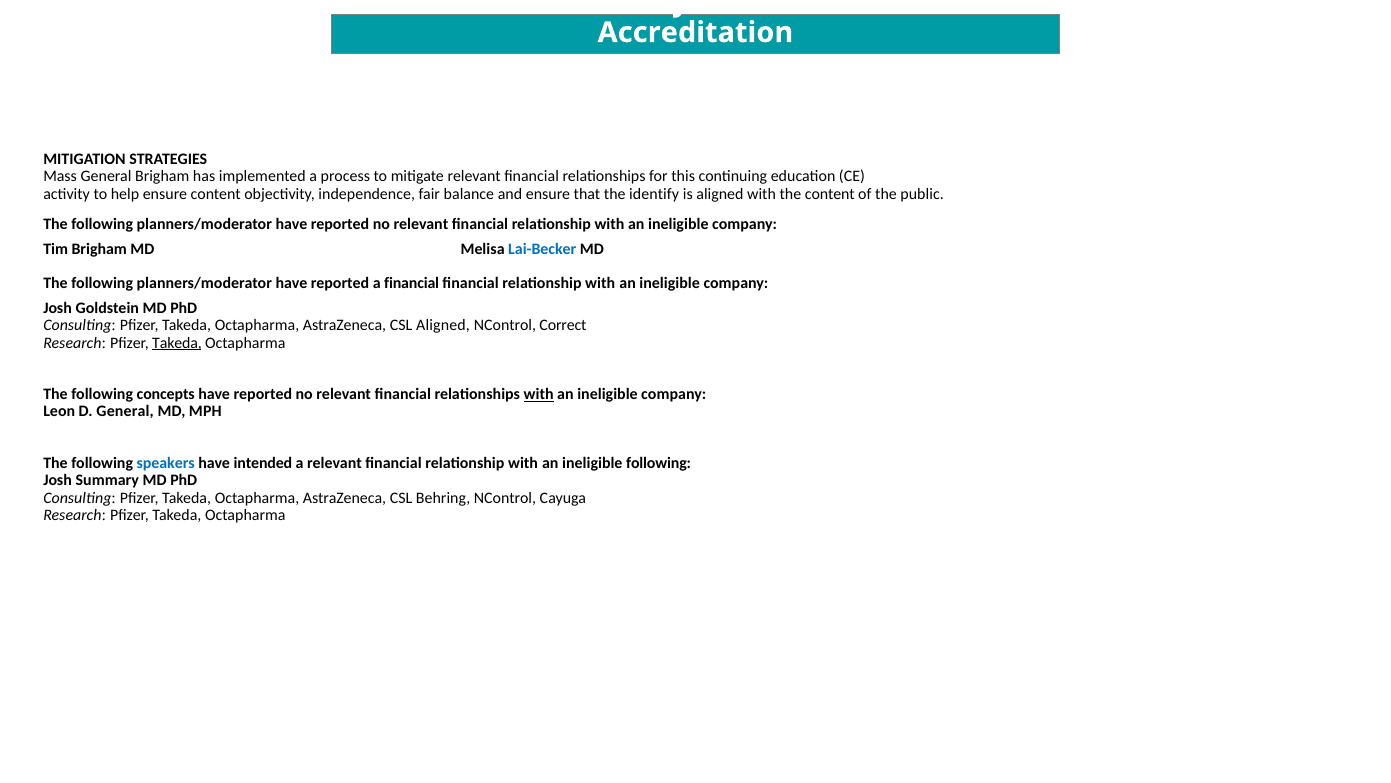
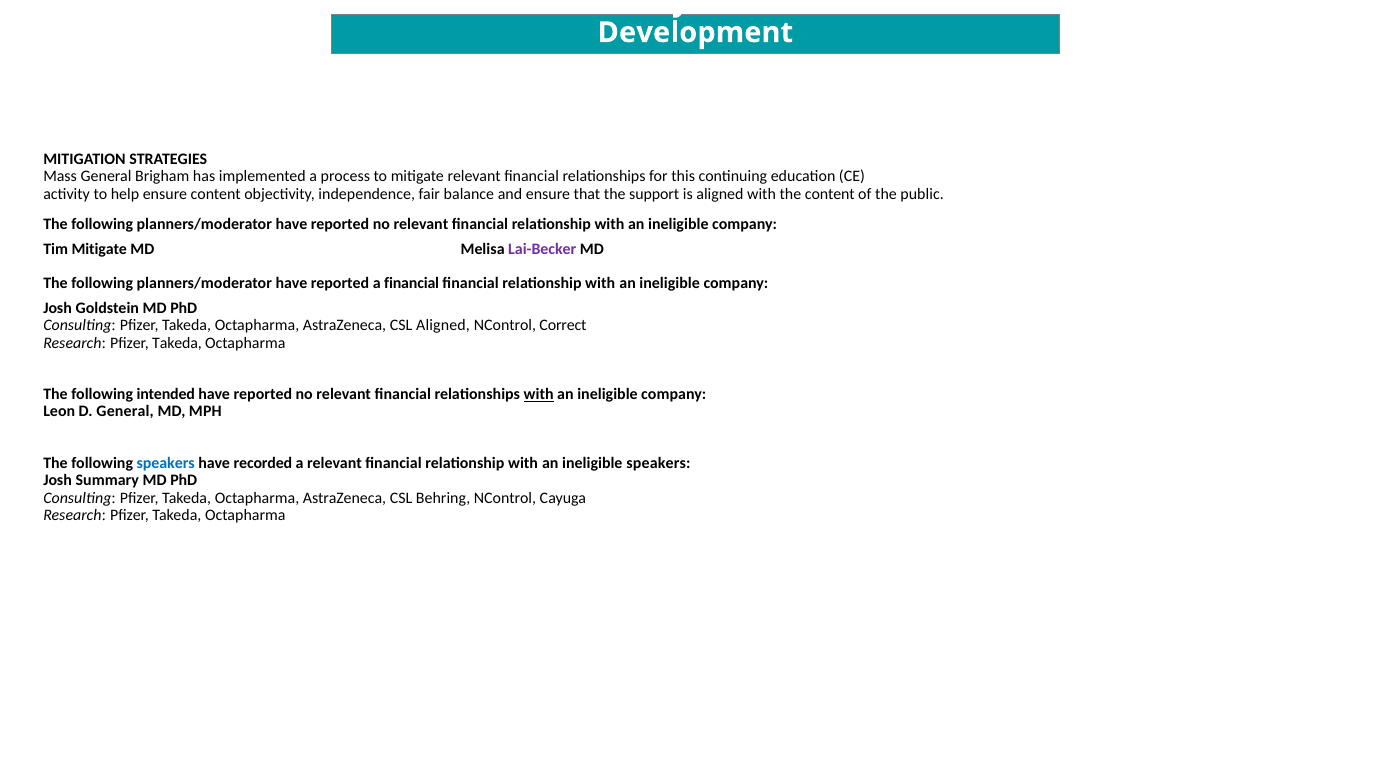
Accreditation: Accreditation -> Development
identify: identify -> support
Tim Brigham: Brigham -> Mitigate
Lai-Becker colour: blue -> purple
Takeda at (177, 343) underline: present -> none
concepts: concepts -> intended
intended: intended -> recorded
ineligible following: following -> speakers
